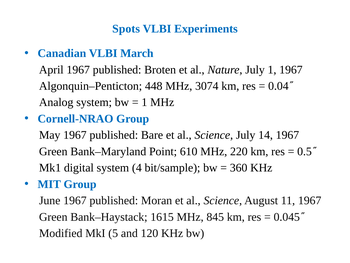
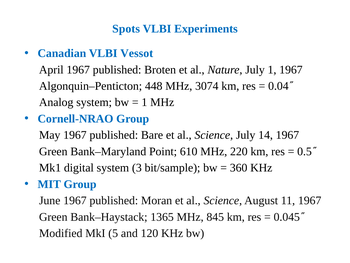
March: March -> Vessot
4: 4 -> 3
1615: 1615 -> 1365
